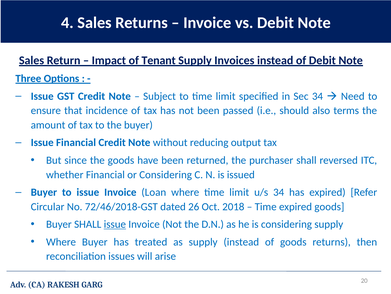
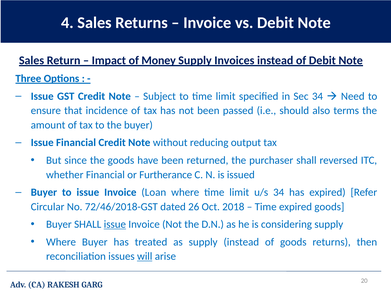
Tenant: Tenant -> Money
or Considering: Considering -> Furtherance
will underline: none -> present
